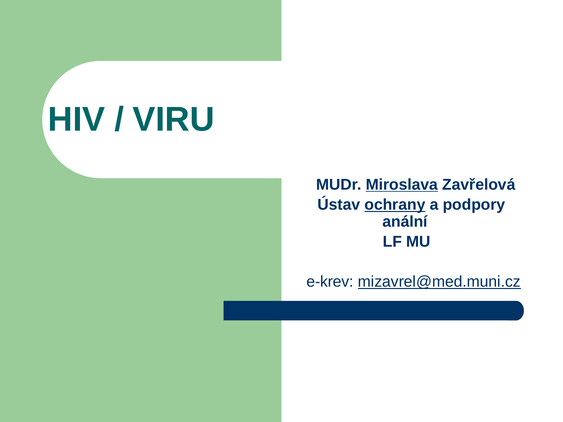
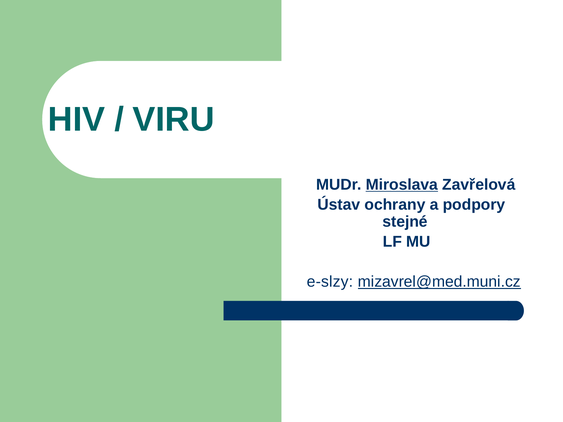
ochrany underline: present -> none
anální: anální -> stejné
e-krev: e-krev -> e-slzy
